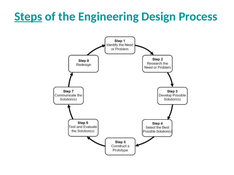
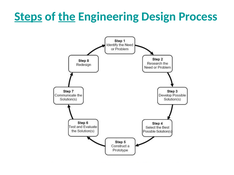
the underline: none -> present
